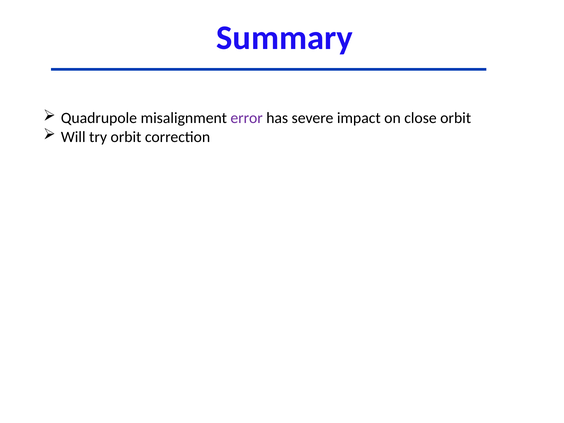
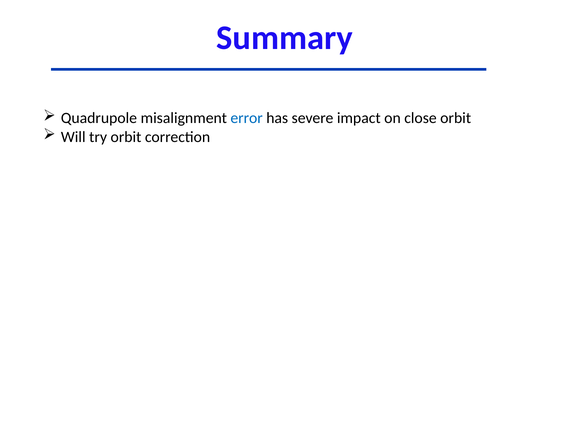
error colour: purple -> blue
